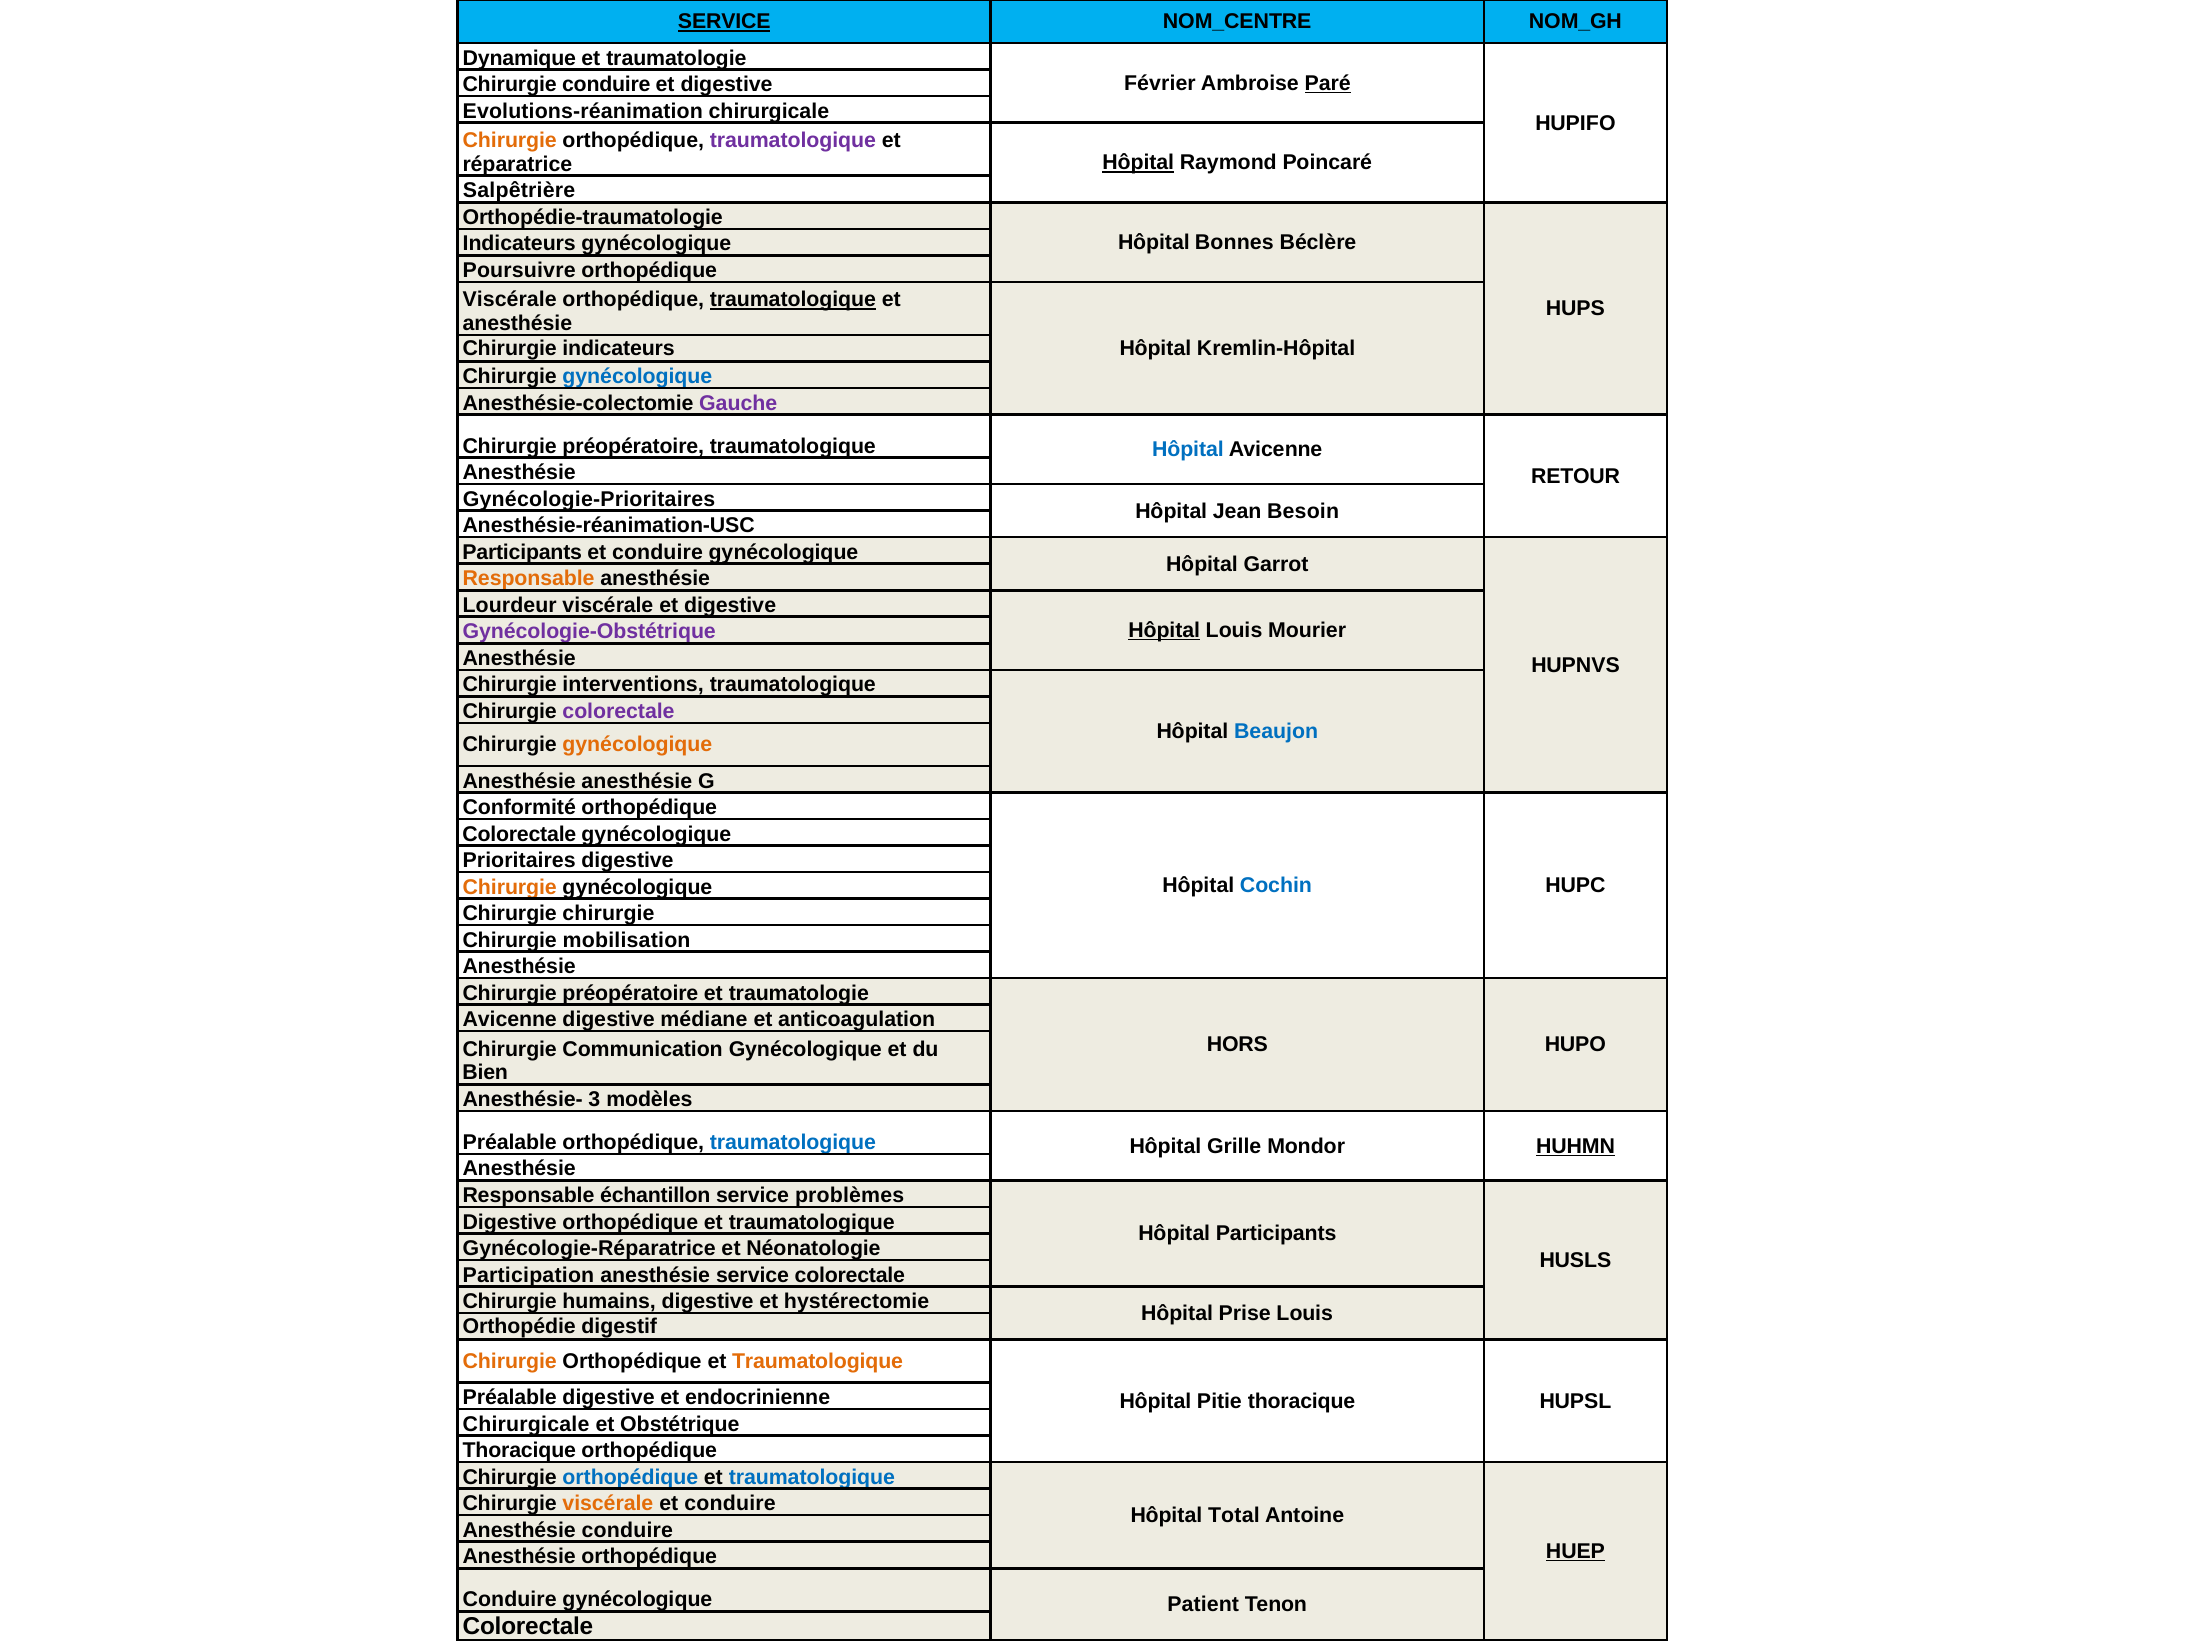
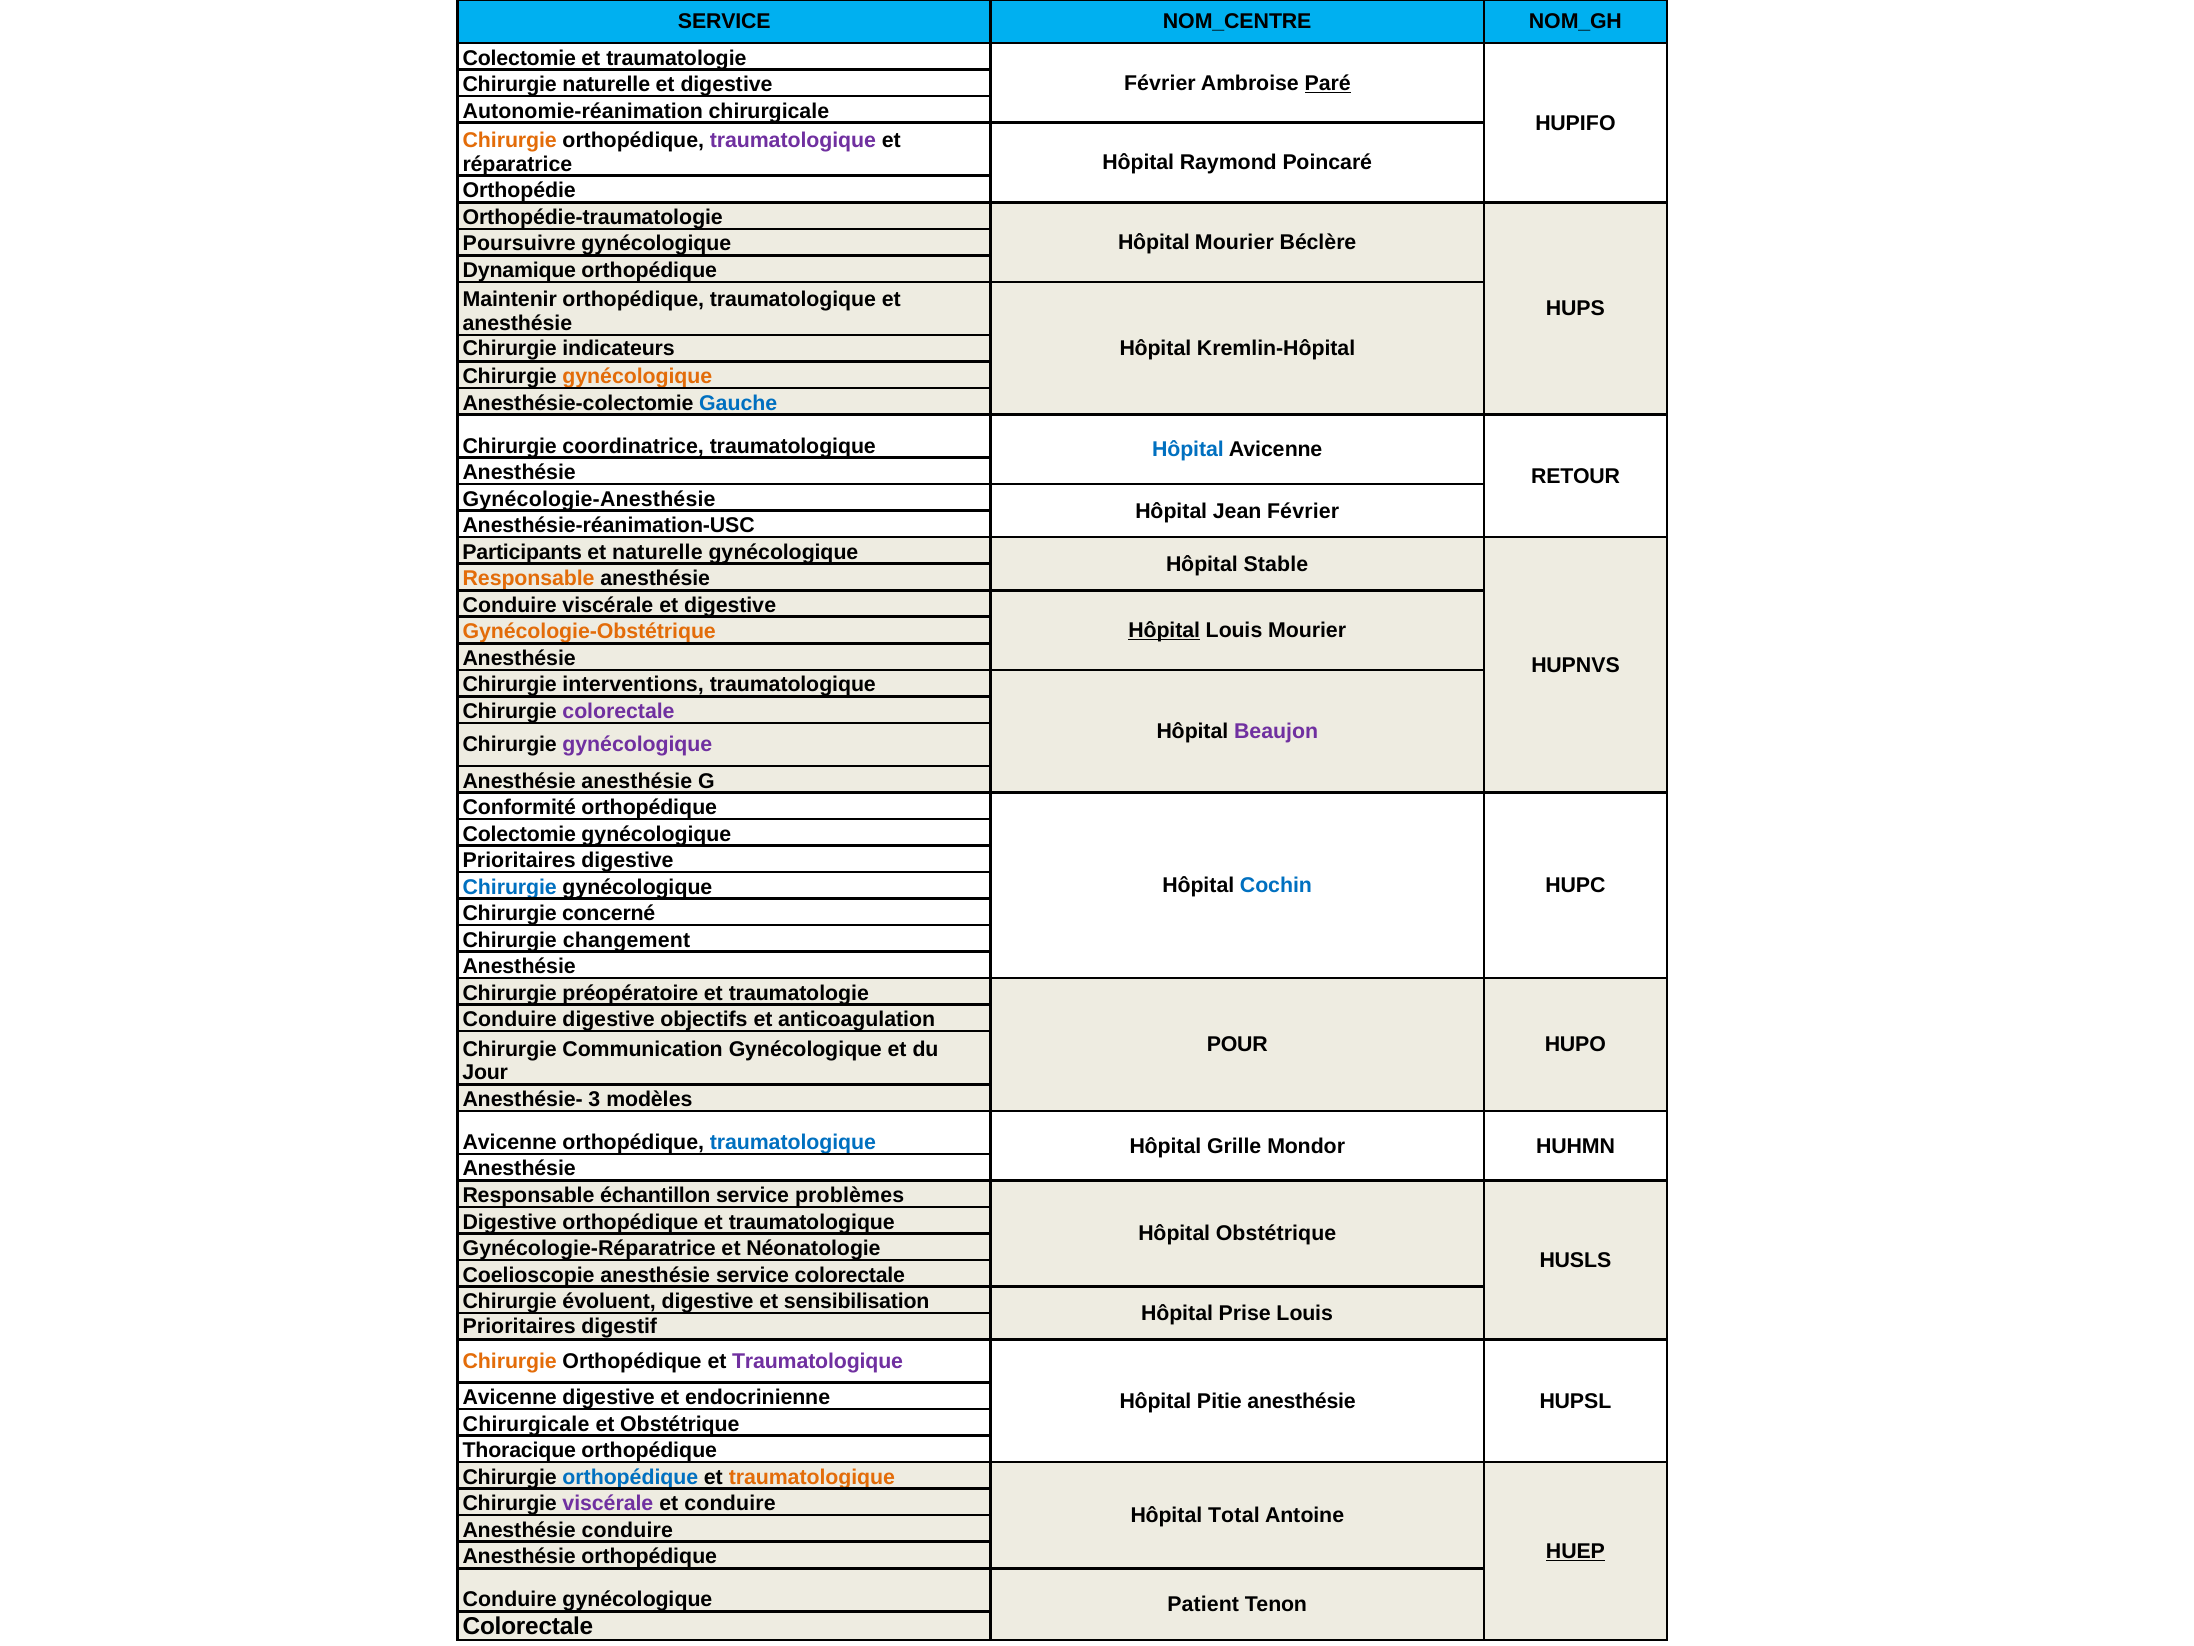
SERVICE at (724, 22) underline: present -> none
Dynamique at (519, 58): Dynamique -> Colectomie
Chirurgie conduire: conduire -> naturelle
Evolutions-réanimation: Evolutions-réanimation -> Autonomie-réanimation
Hôpital at (1138, 163) underline: present -> none
Salpêtrière: Salpêtrière -> Orthopédie
Hôpital Bonnes: Bonnes -> Mourier
Indicateurs at (519, 244): Indicateurs -> Poursuivre
Poursuivre: Poursuivre -> Dynamique
Viscérale at (510, 300): Viscérale -> Maintenir
traumatologique at (793, 300) underline: present -> none
gynécologique at (637, 376) colour: blue -> orange
Gauche colour: purple -> blue
préopératoire at (633, 446): préopératoire -> coordinatrice
Gynécologie-Prioritaires: Gynécologie-Prioritaires -> Gynécologie-Anesthésie
Jean Besoin: Besoin -> Février
conduire at (657, 552): conduire -> naturelle
Garrot: Garrot -> Stable
Lourdeur at (510, 605): Lourdeur -> Conduire
Gynécologie-Obstétrique colour: purple -> orange
Beaujon colour: blue -> purple
gynécologique at (637, 745) colour: orange -> purple
Colorectale at (519, 834): Colorectale -> Colectomie
Chirurgie at (510, 887) colour: orange -> blue
chirurgie at (609, 913): chirurgie -> concerné
mobilisation: mobilisation -> changement
Avicenne at (510, 1019): Avicenne -> Conduire
médiane: médiane -> objectifs
HORS: HORS -> POUR
Bien: Bien -> Jour
Préalable at (510, 1142): Préalable -> Avicenne
HUHMN underline: present -> none
Hôpital Participants: Participants -> Obstétrique
Participation: Participation -> Coelioscopie
humains: humains -> évoluent
hystérectomie: hystérectomie -> sensibilisation
Orthopédie at (519, 1326): Orthopédie -> Prioritaires
Traumatologique at (818, 1361) colour: orange -> purple
Préalable at (510, 1397): Préalable -> Avicenne
Pitie thoracique: thoracique -> anesthésie
traumatologique at (812, 1477) colour: blue -> orange
viscérale at (608, 1503) colour: orange -> purple
